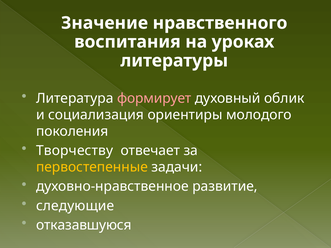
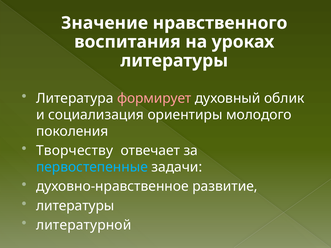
первостепенные colour: yellow -> light blue
следующие at (75, 206): следующие -> литературы
отказавшуюся: отказавшуюся -> литературной
